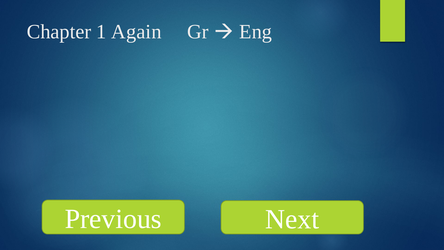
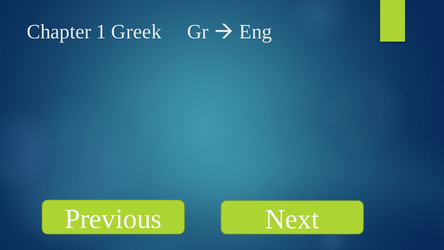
Again: Again -> Greek
